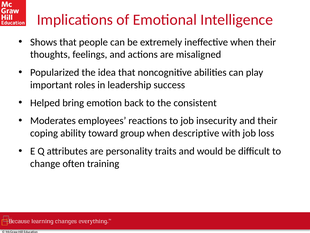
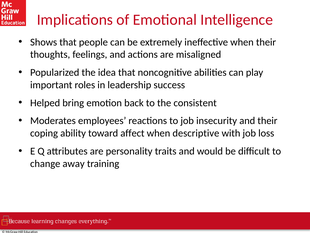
group: group -> affect
often: often -> away
